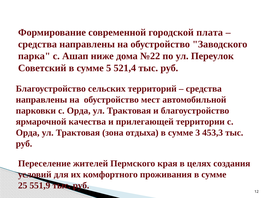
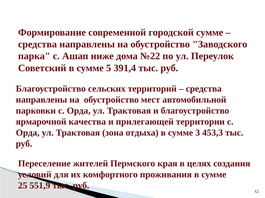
городской плата: плата -> сумме
521,4: 521,4 -> 391,4
